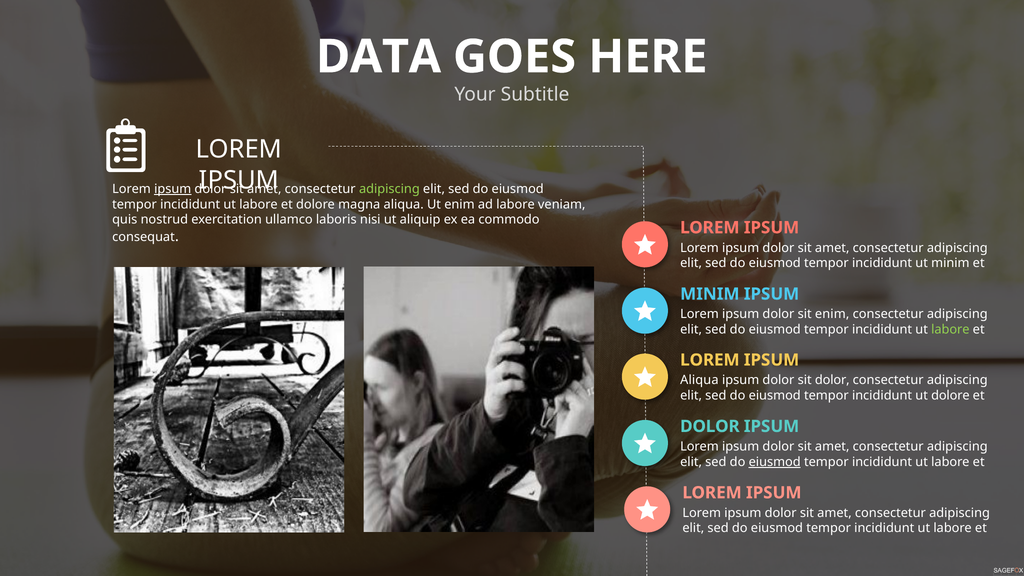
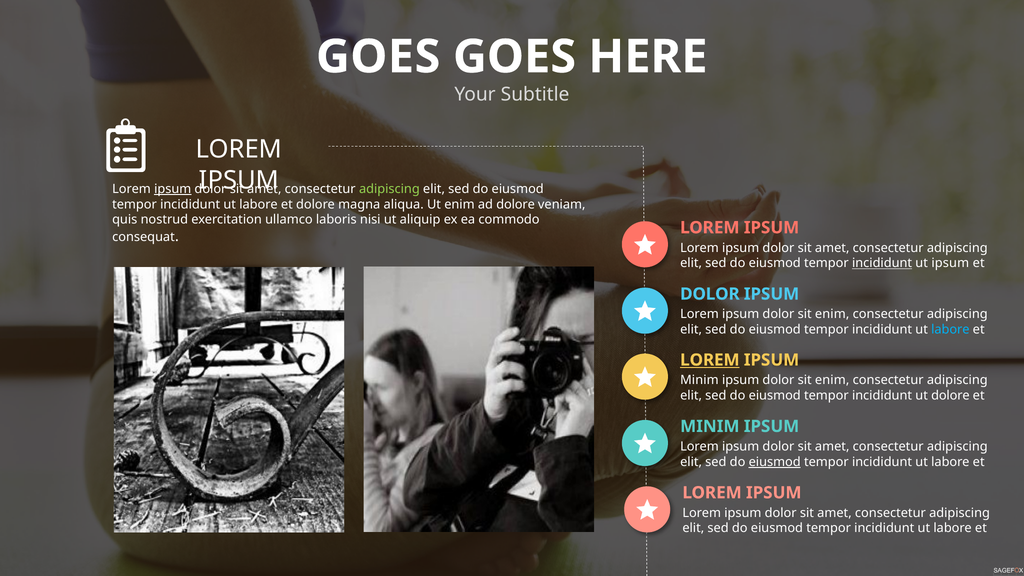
DATA at (379, 57): DATA -> GOES
ad labore: labore -> dolore
incididunt at (882, 263) underline: none -> present
ut minim: minim -> ipsum
MINIM at (710, 294): MINIM -> DOLOR
labore at (950, 330) colour: light green -> light blue
LOREM at (710, 360) underline: none -> present
Aliqua at (699, 380): Aliqua -> Minim
dolor at (832, 380): dolor -> enim
DOLOR at (710, 426): DOLOR -> MINIM
